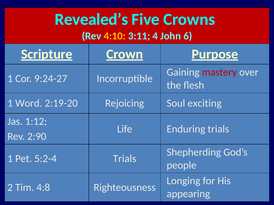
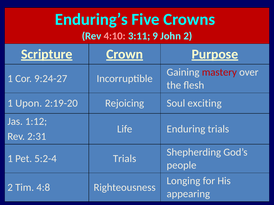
Revealed’s: Revealed’s -> Enduring’s
4:10 colour: yellow -> pink
4: 4 -> 9
John 6: 6 -> 2
Word: Word -> Upon
2:90: 2:90 -> 2:31
